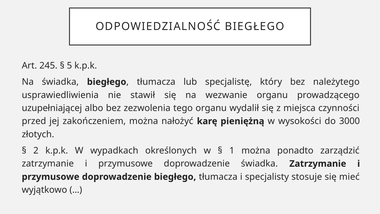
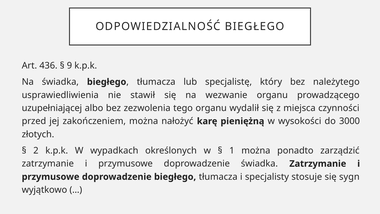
245: 245 -> 436
5: 5 -> 9
mieć: mieć -> sygn
